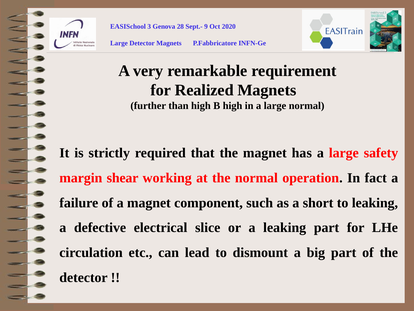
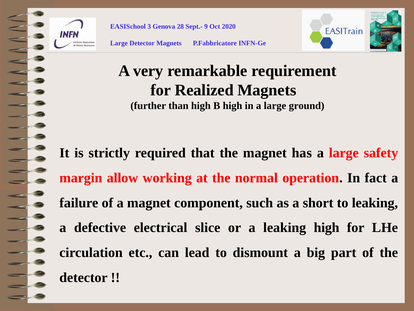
large normal: normal -> ground
shear: shear -> allow
leaking part: part -> high
